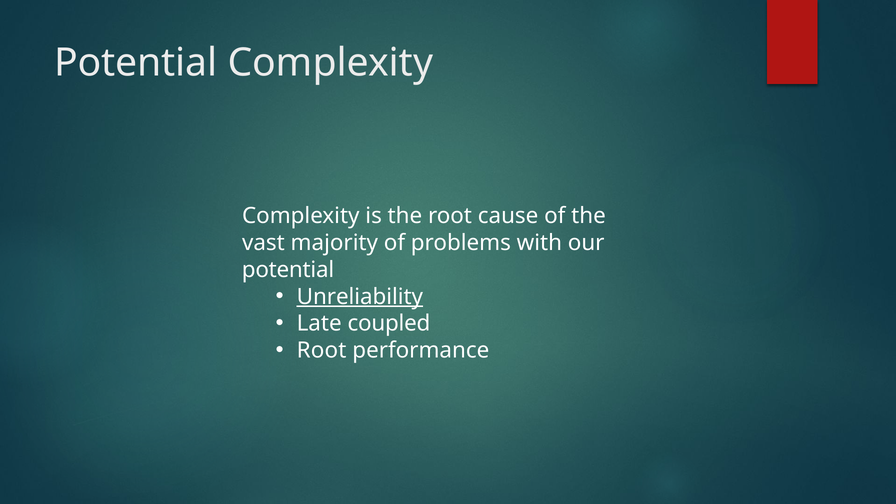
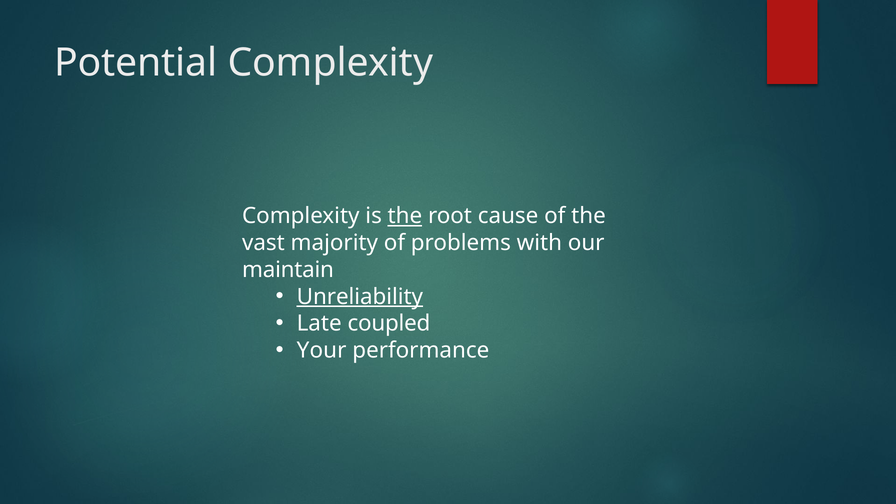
the at (405, 216) underline: none -> present
potential at (288, 270): potential -> maintain
Root at (322, 350): Root -> Your
